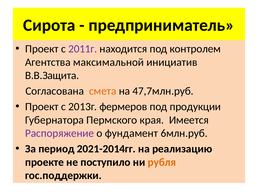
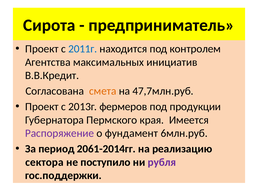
2011г colour: purple -> blue
максимальной: максимальной -> максимальных
В.В.Защита: В.В.Защита -> В.В.Кредит
2021-2014гг: 2021-2014гг -> 2061-2014гг
проекте: проекте -> сектора
рубля colour: orange -> purple
